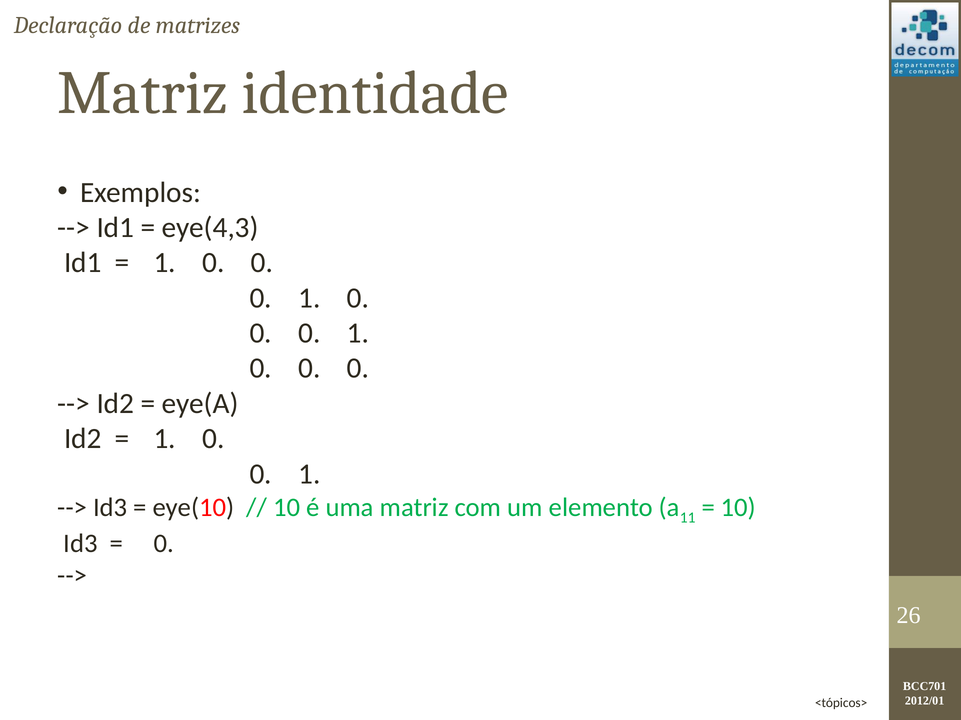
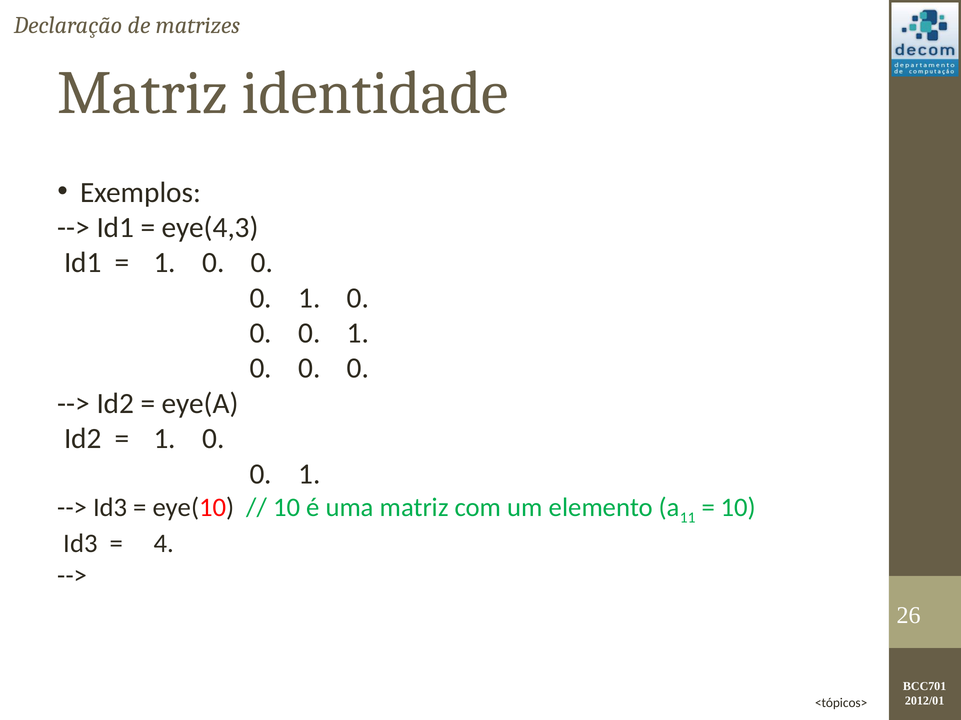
0 at (164, 544): 0 -> 4
